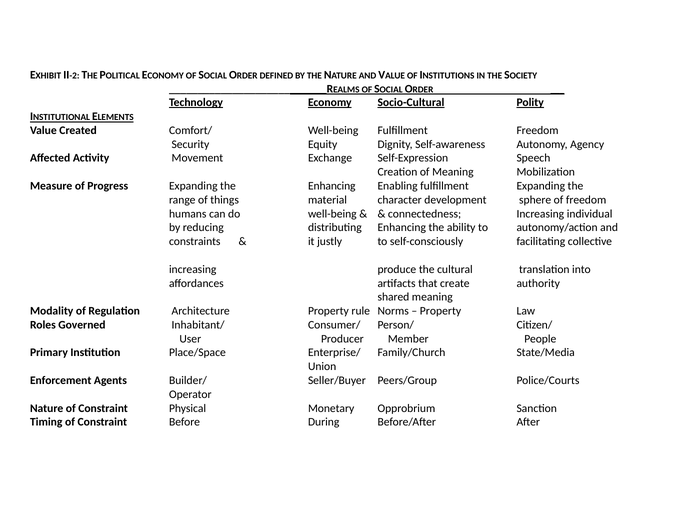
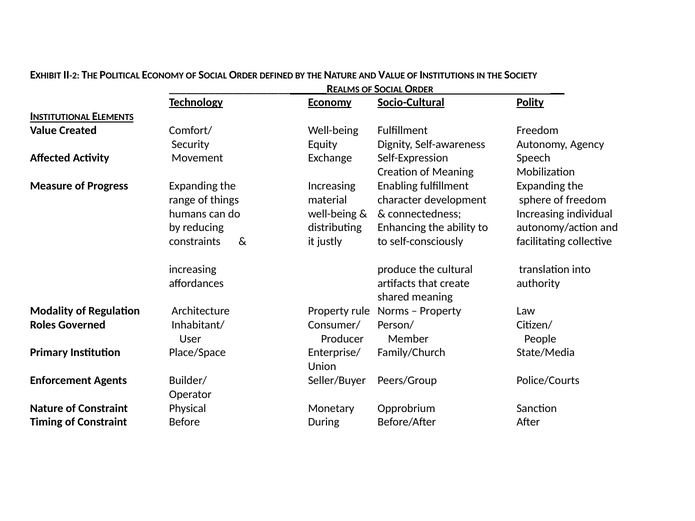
the Enhancing: Enhancing -> Increasing
